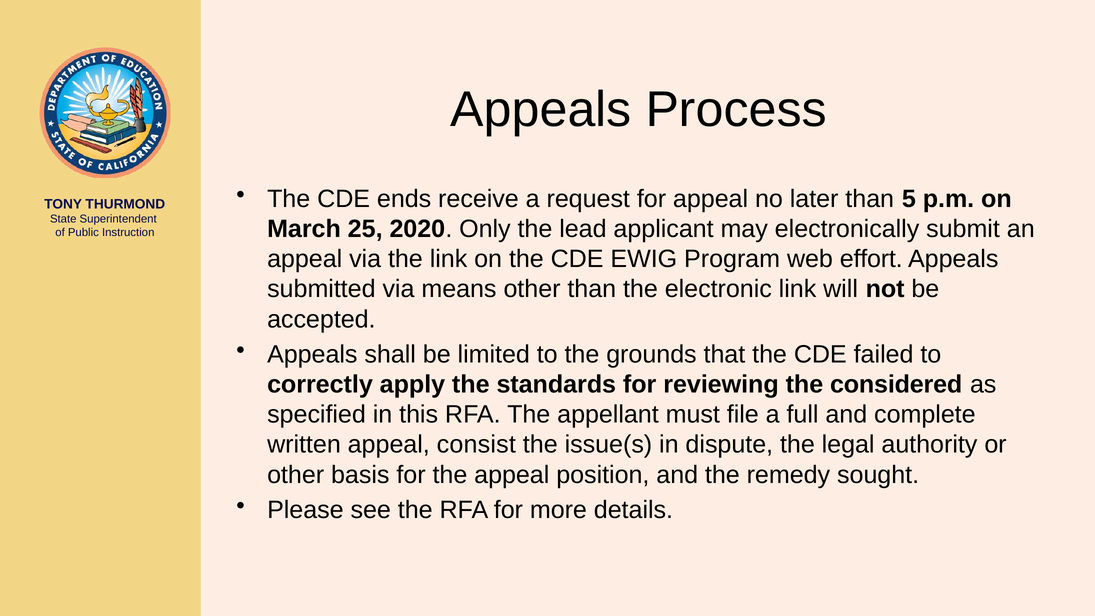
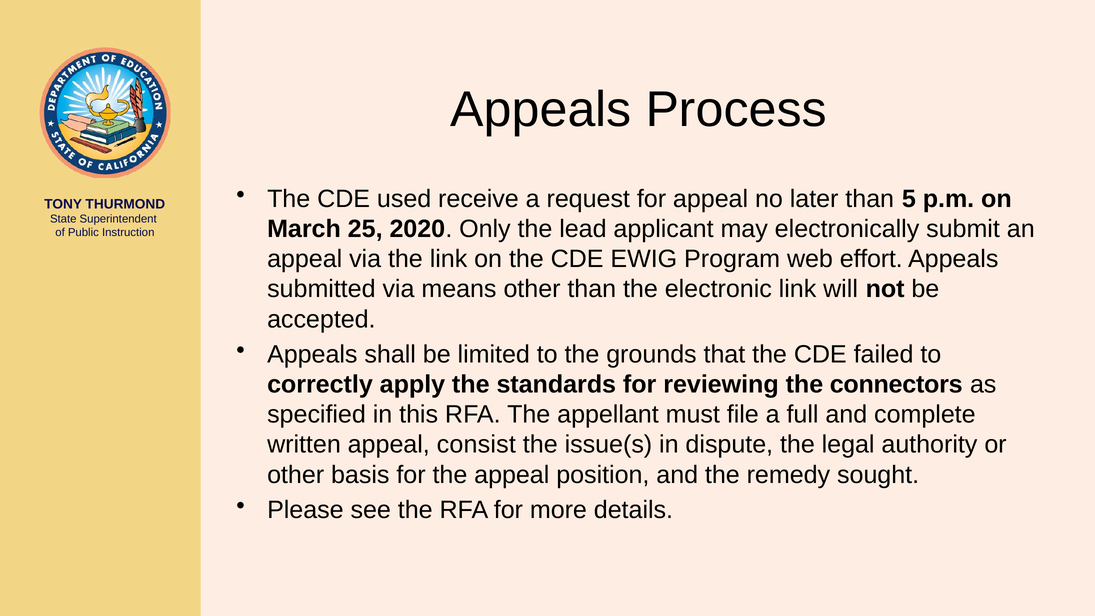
ends: ends -> used
considered: considered -> connectors
